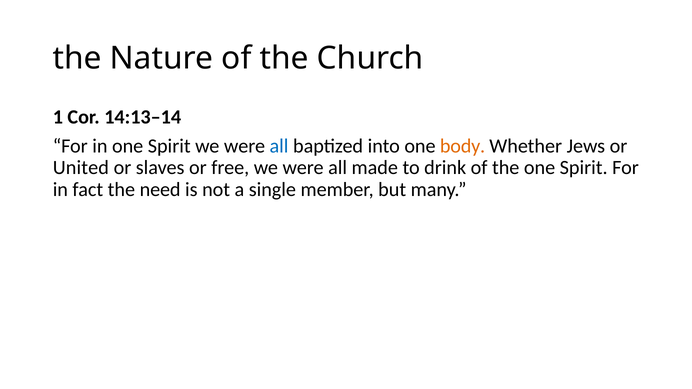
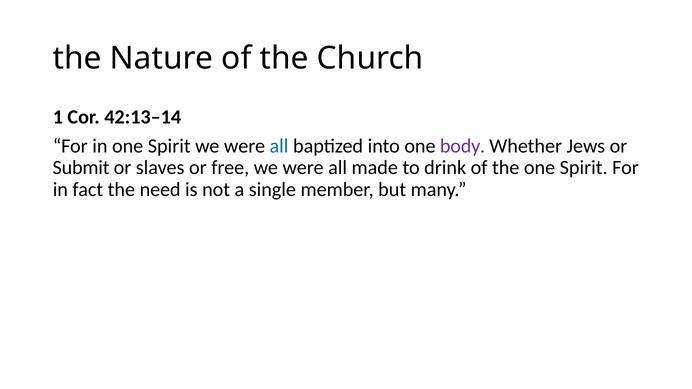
14:13–14: 14:13–14 -> 42:13–14
body colour: orange -> purple
United: United -> Submit
